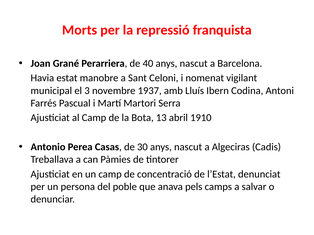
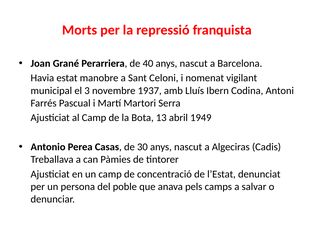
1910: 1910 -> 1949
